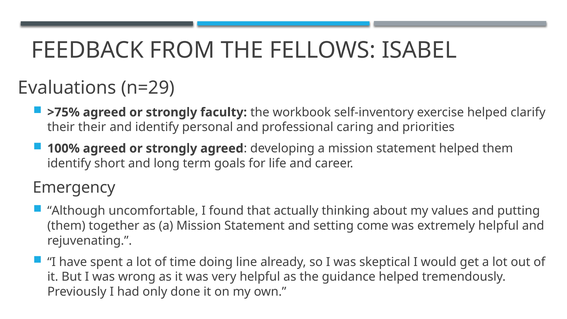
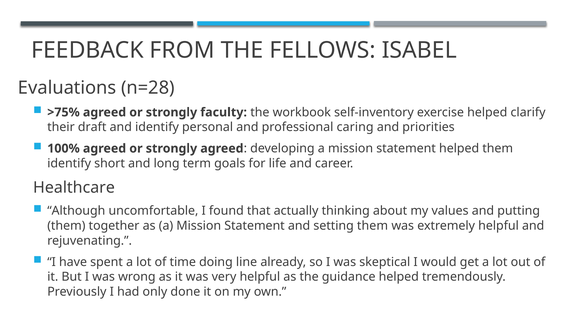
n=29: n=29 -> n=28
their their: their -> draft
Emergency: Emergency -> Healthcare
setting come: come -> them
